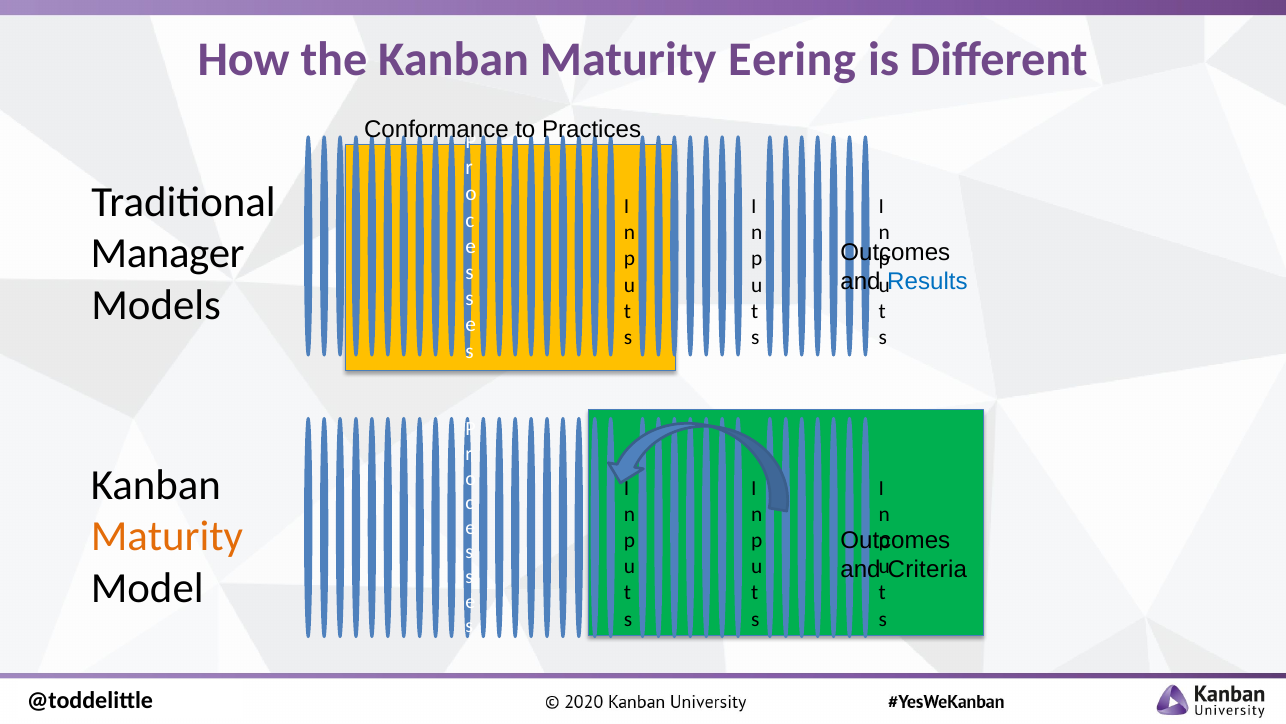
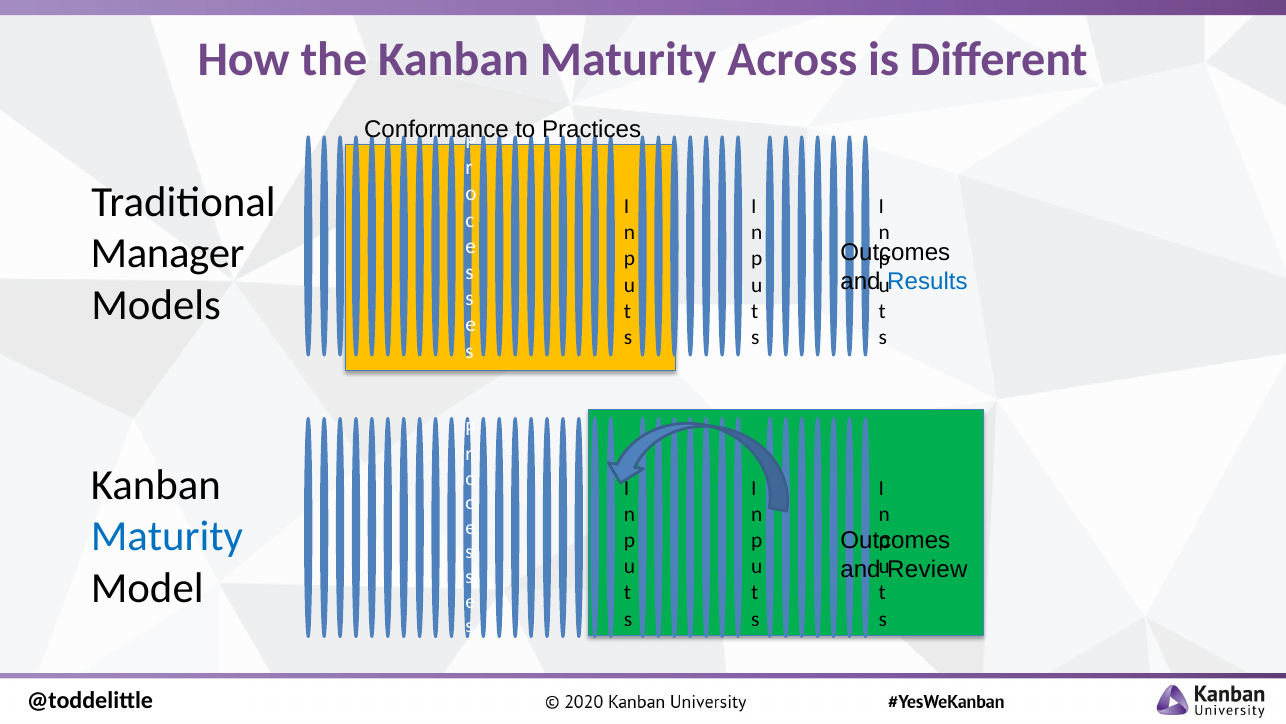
Eering: Eering -> Across
Maturity at (167, 536) colour: orange -> blue
Criteria: Criteria -> Review
